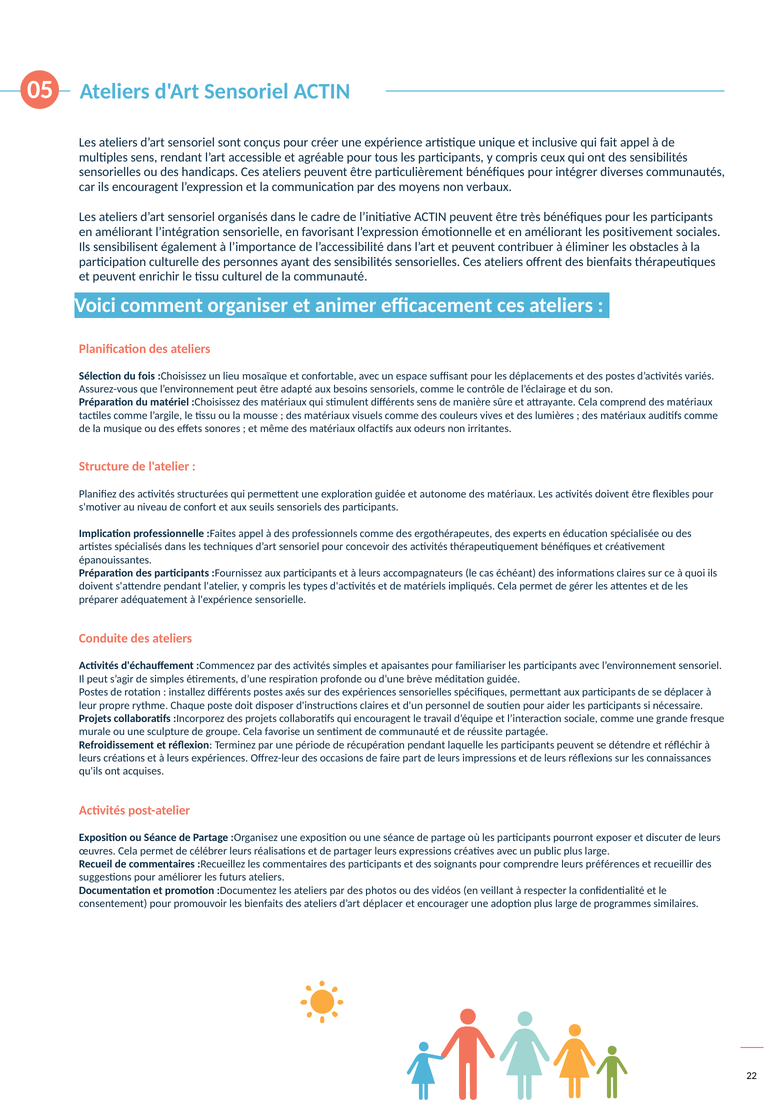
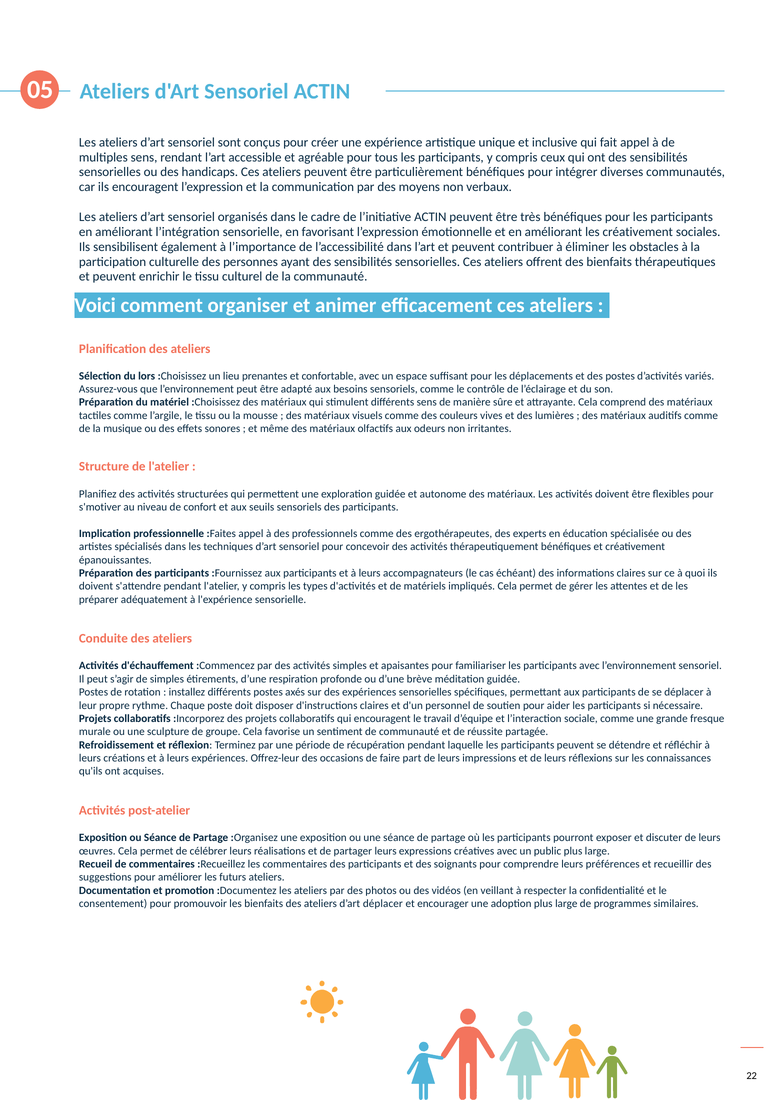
les positivement: positivement -> créativement
fois: fois -> lors
mosaïque: mosaïque -> prenantes
